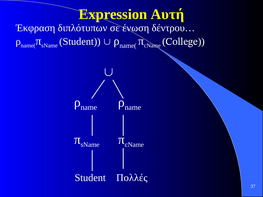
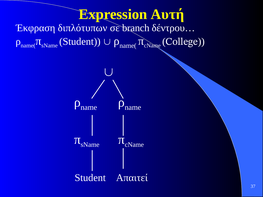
ένωση: ένωση -> branch
Πολλές: Πολλές -> Απαιτεί
